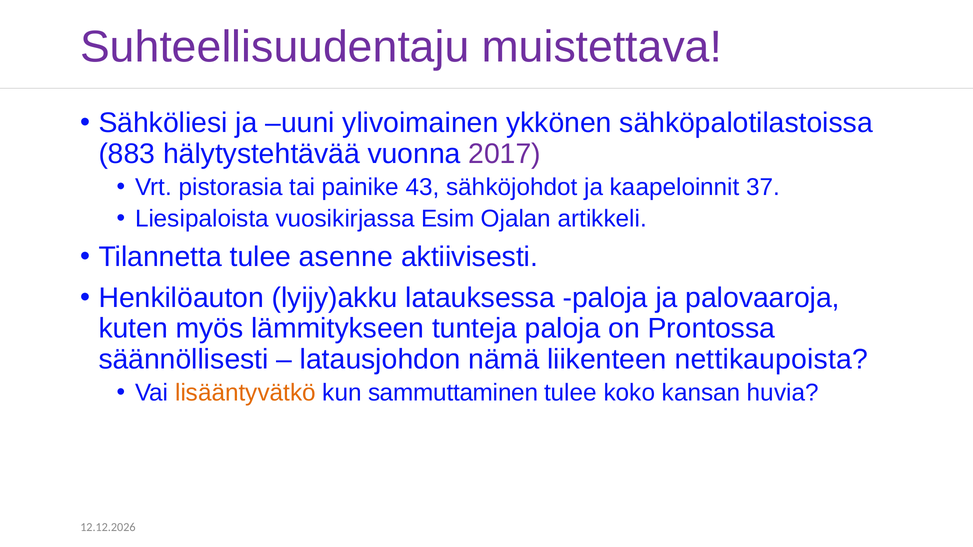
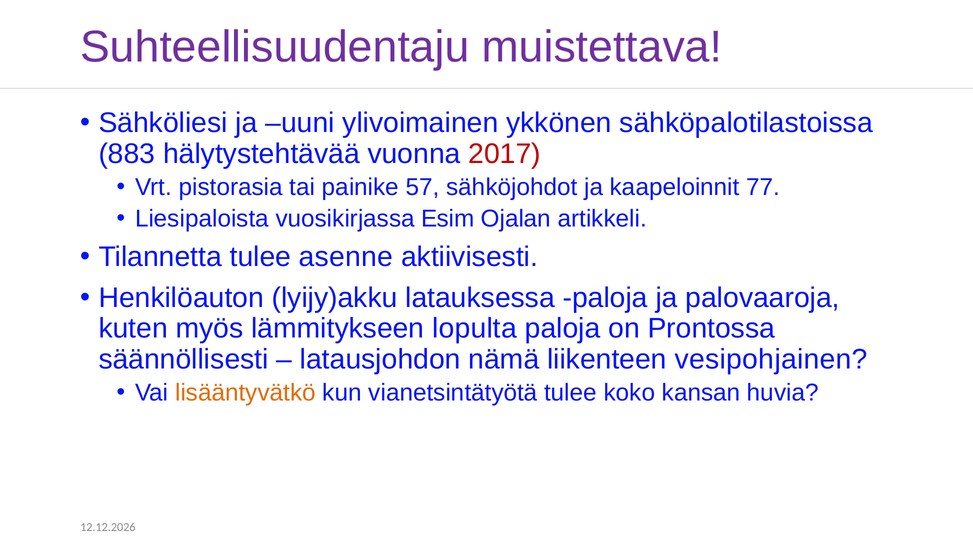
2017 colour: purple -> red
43: 43 -> 57
37: 37 -> 77
tunteja: tunteja -> lopulta
nettikaupoista: nettikaupoista -> vesipohjainen
sammuttaminen: sammuttaminen -> vianetsintätyötä
